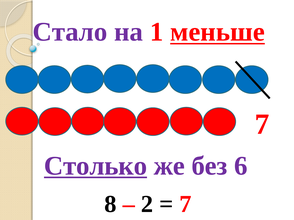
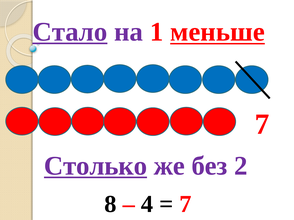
Стало underline: none -> present
6: 6 -> 2
2: 2 -> 4
